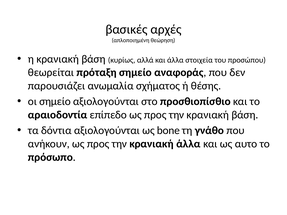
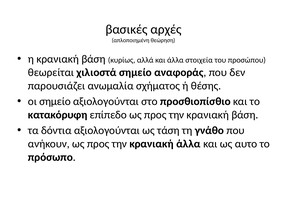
πρόταξη: πρόταξη -> χιλιοστά
αραιοδοντία: αραιοδοντία -> κατακόρυφη
bone: bone -> τάση
